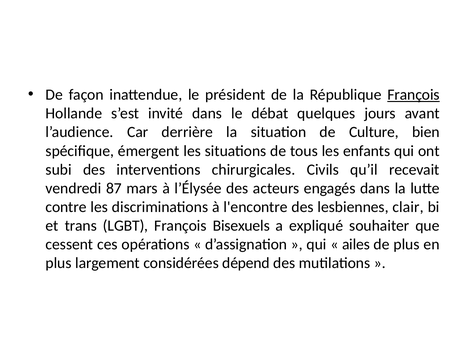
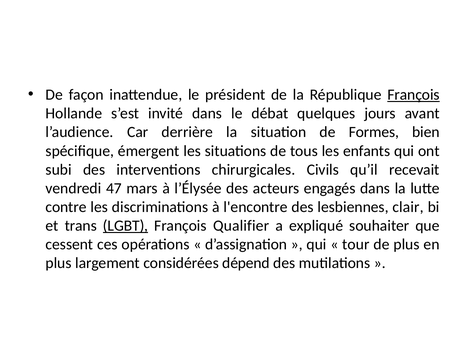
Culture: Culture -> Formes
87: 87 -> 47
LGBT underline: none -> present
Bisexuels: Bisexuels -> Qualifier
ailes: ailes -> tour
